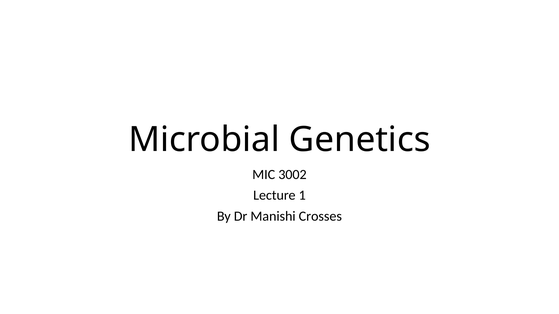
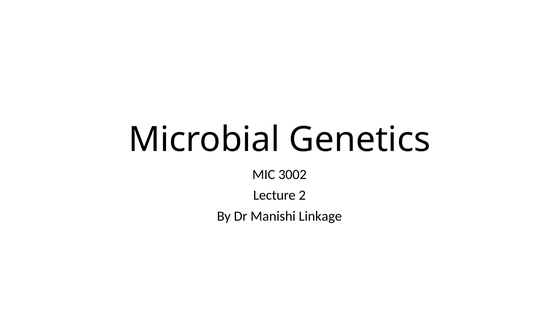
1: 1 -> 2
Crosses: Crosses -> Linkage
